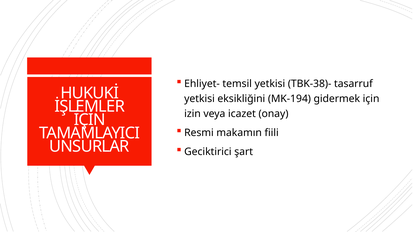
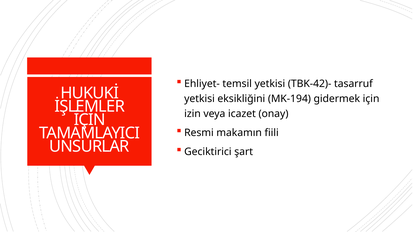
TBK-38)-: TBK-38)- -> TBK-42)-
